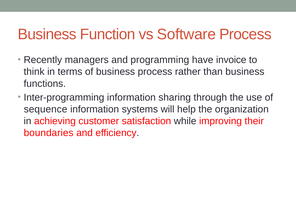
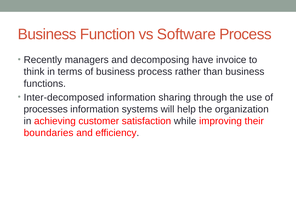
programming: programming -> decomposing
Inter-programming: Inter-programming -> Inter-decomposed
sequence: sequence -> processes
